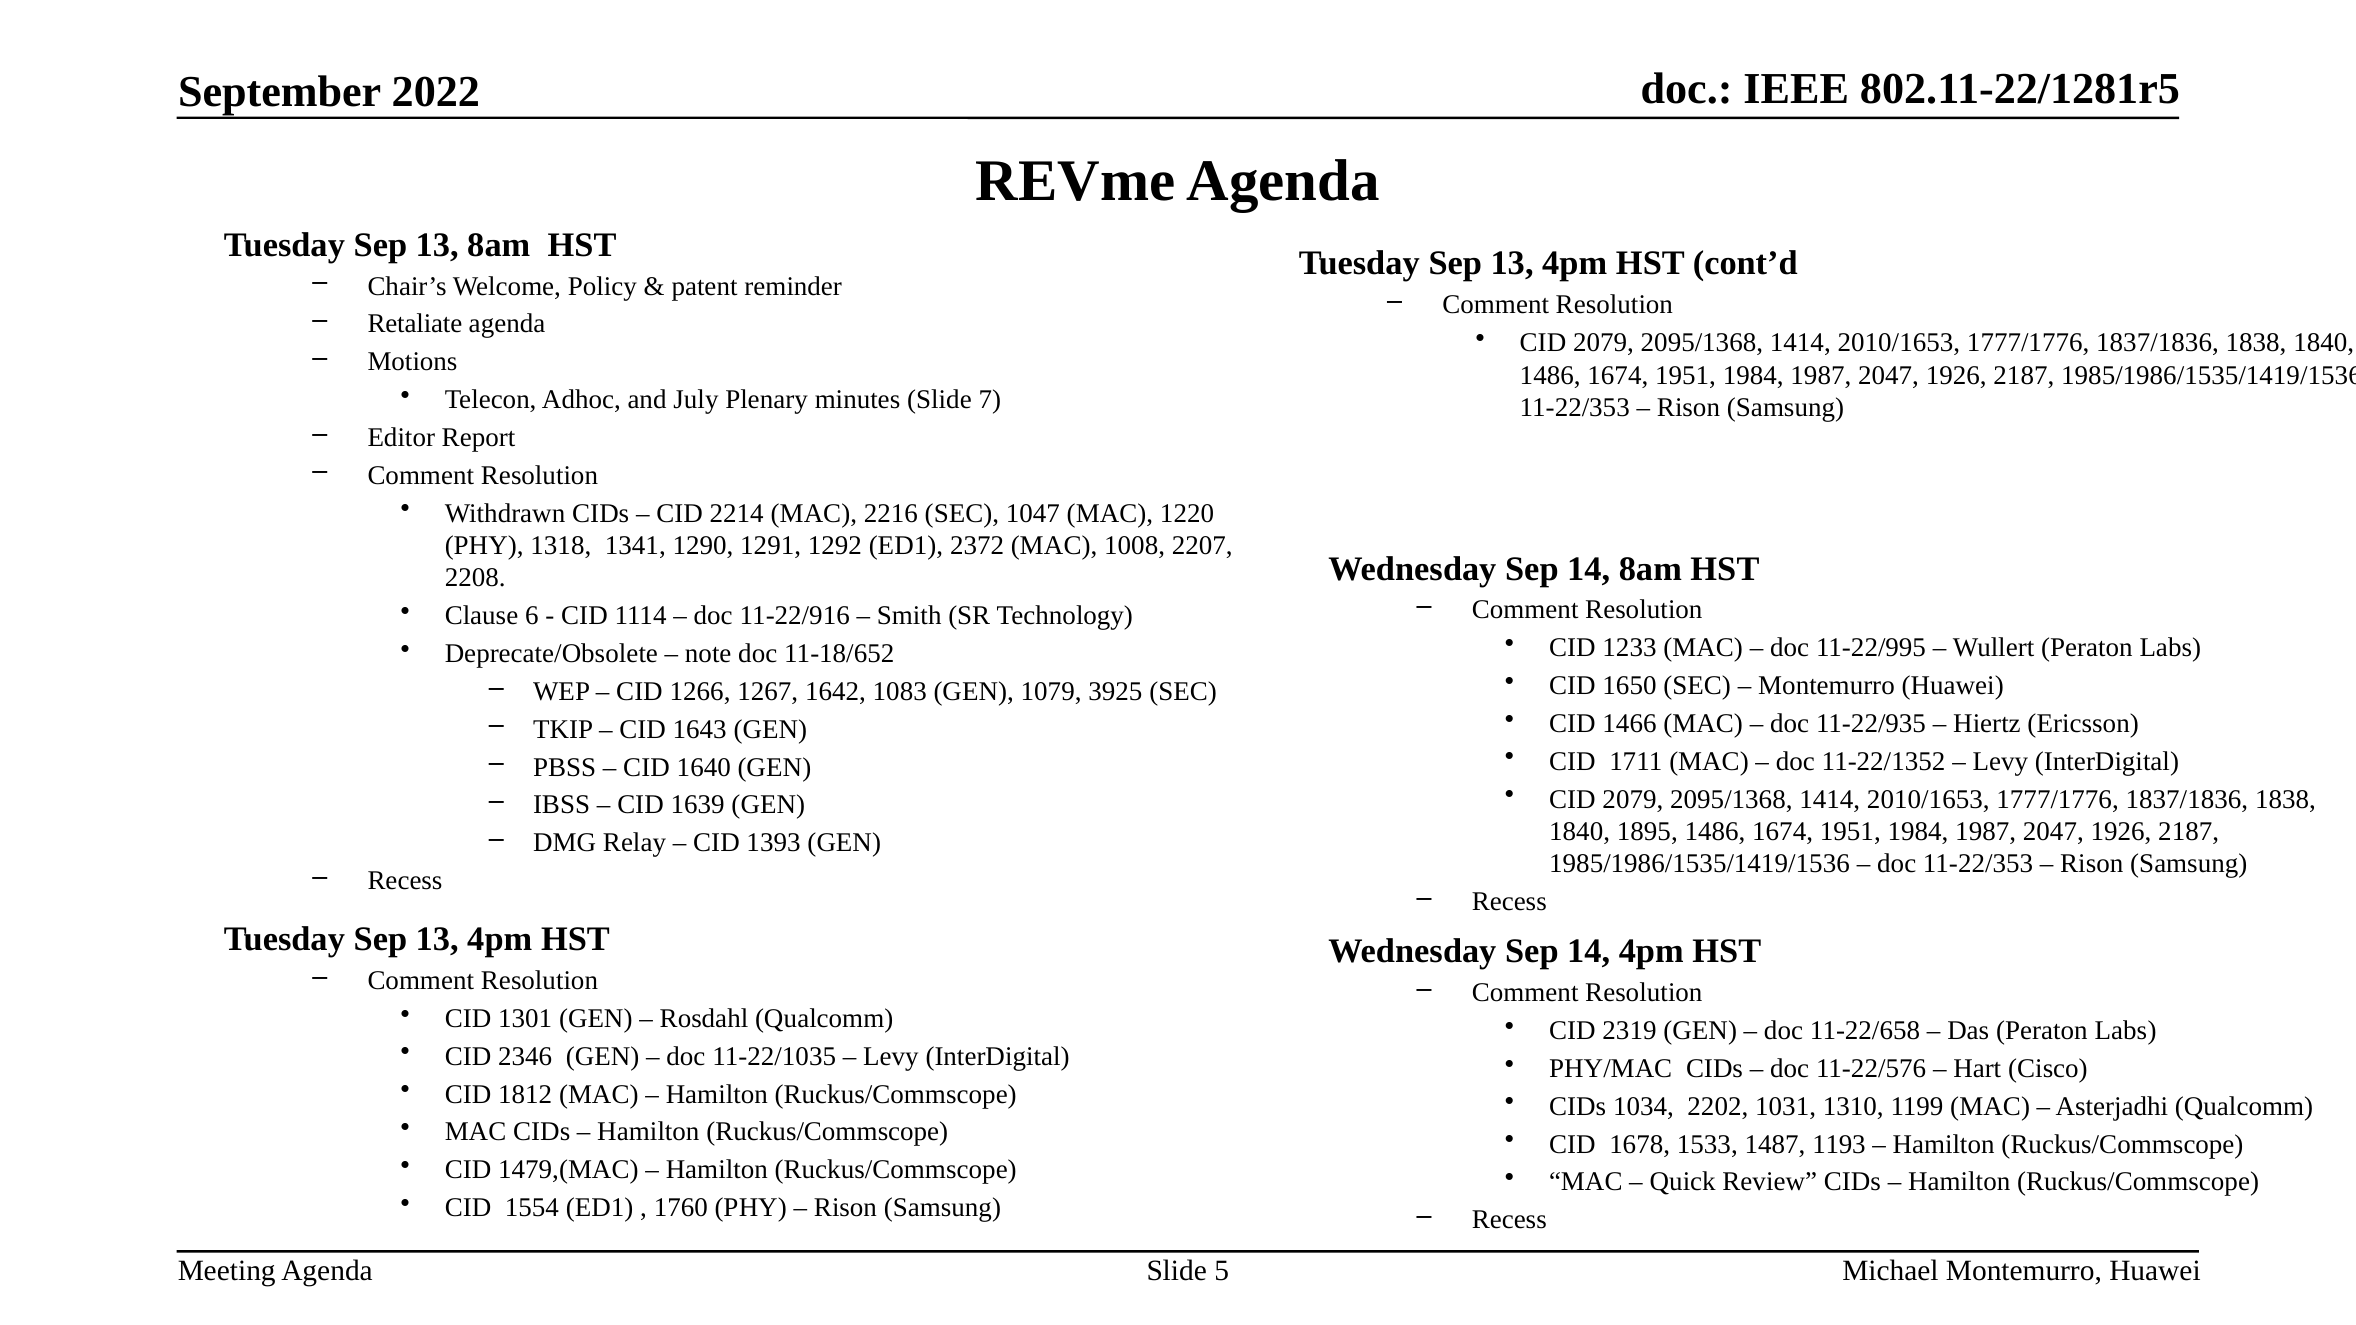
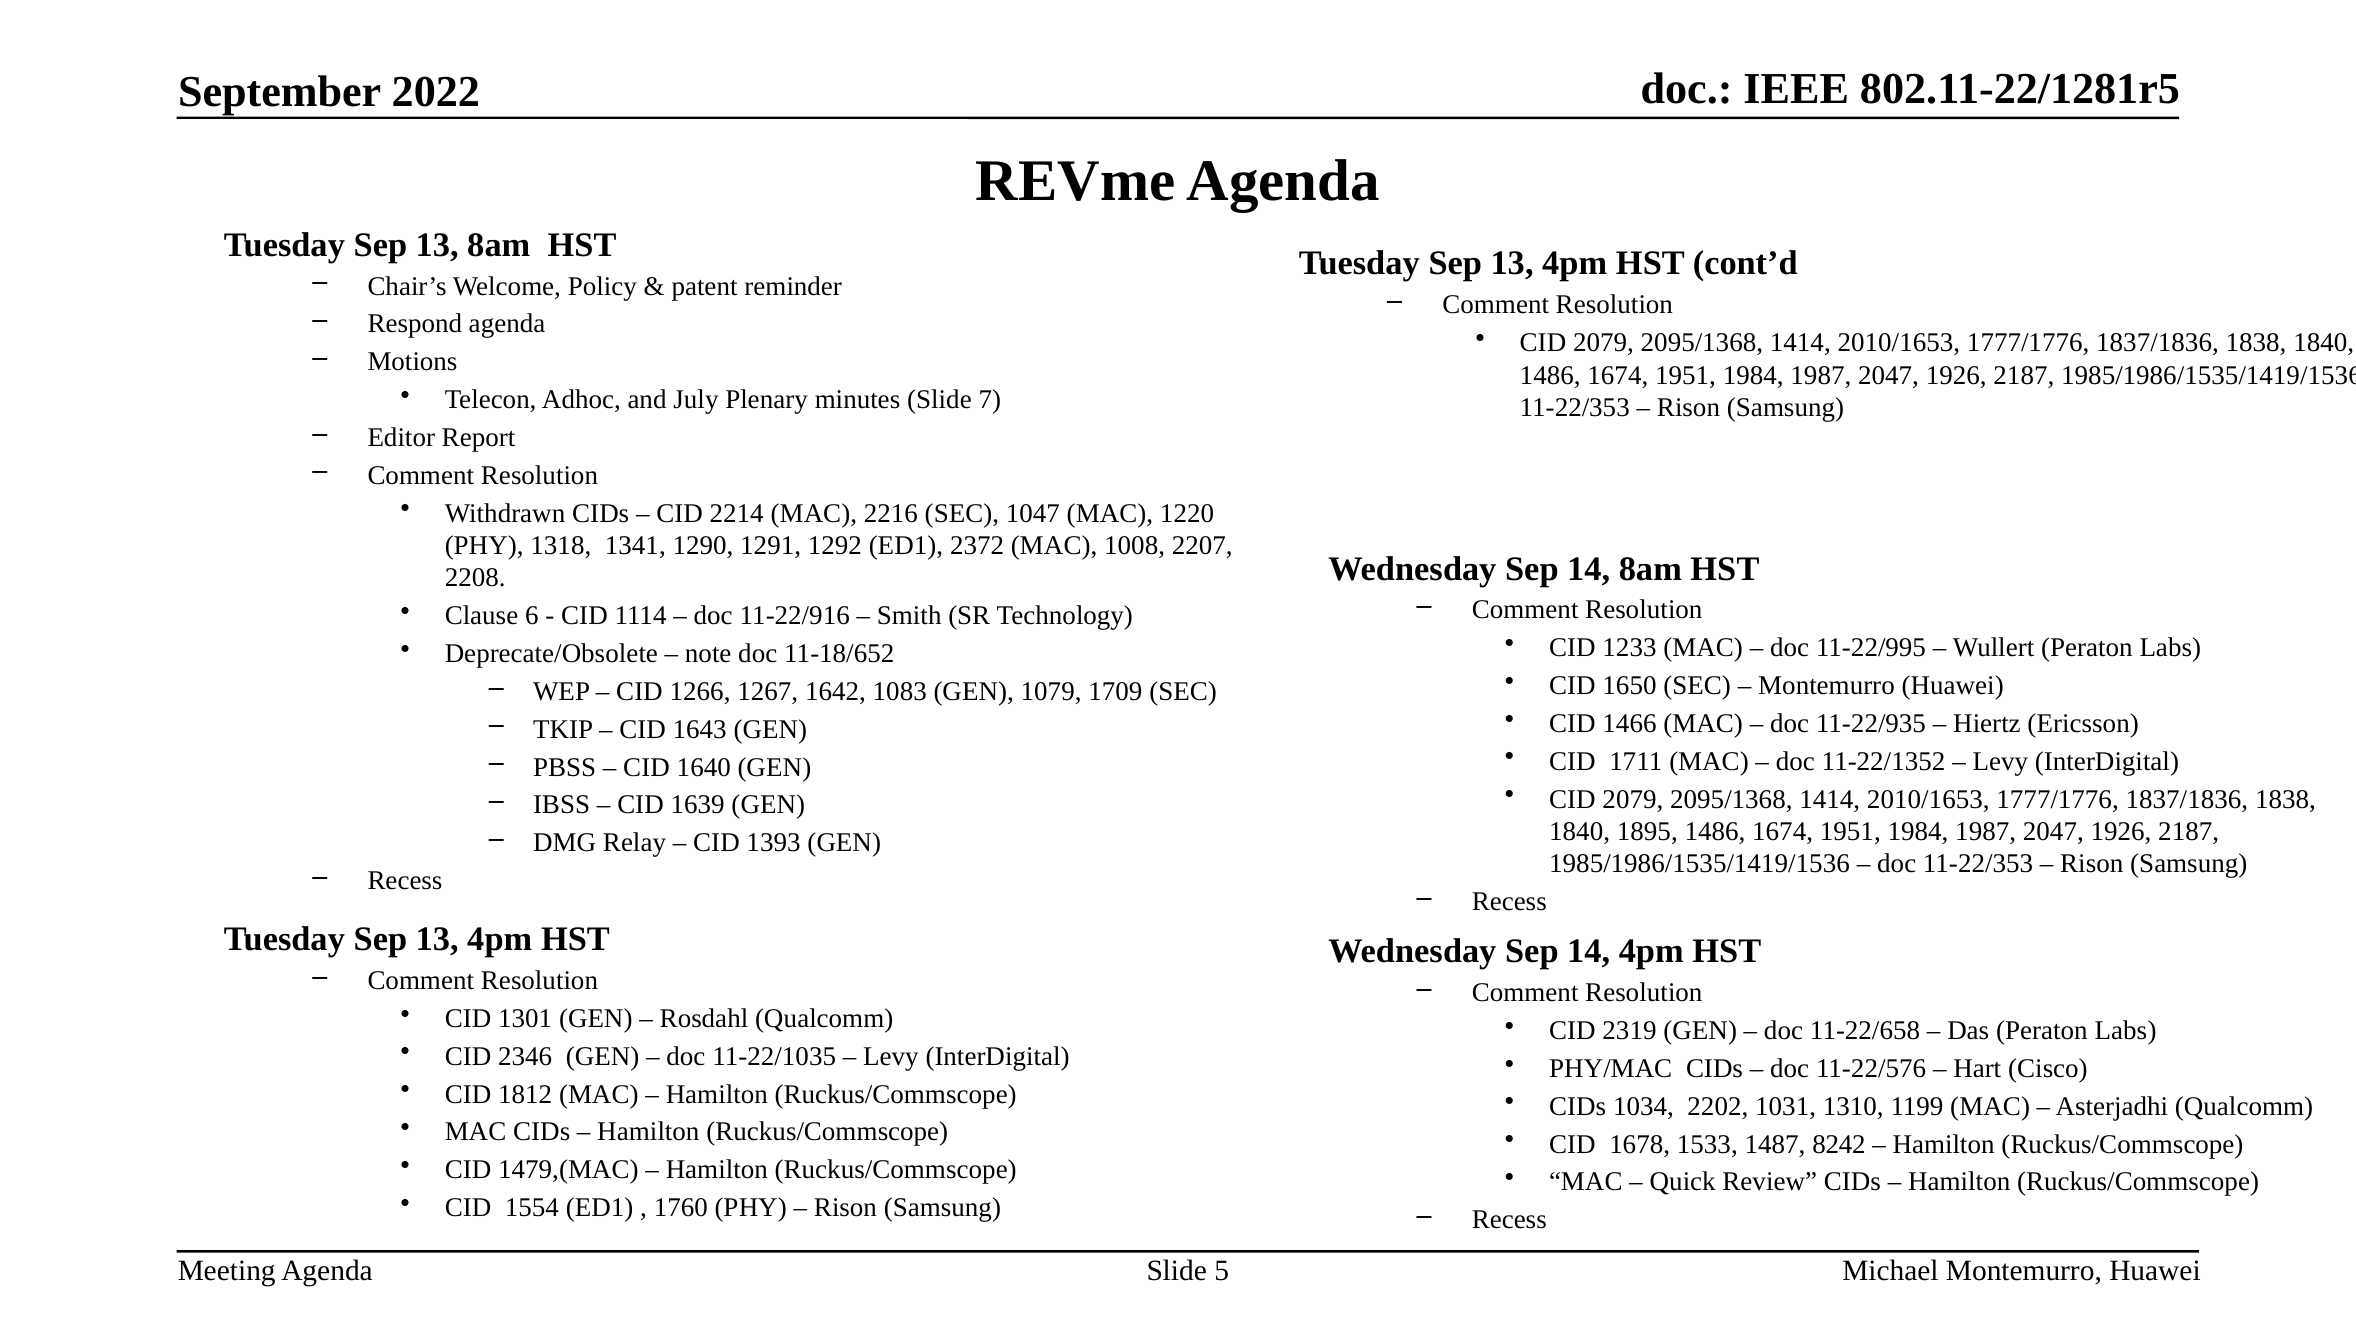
Retaliate: Retaliate -> Respond
3925: 3925 -> 1709
1193: 1193 -> 8242
